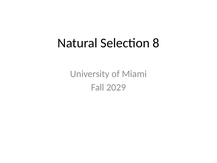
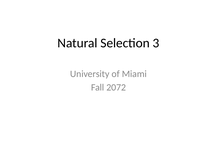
8: 8 -> 3
2029: 2029 -> 2072
